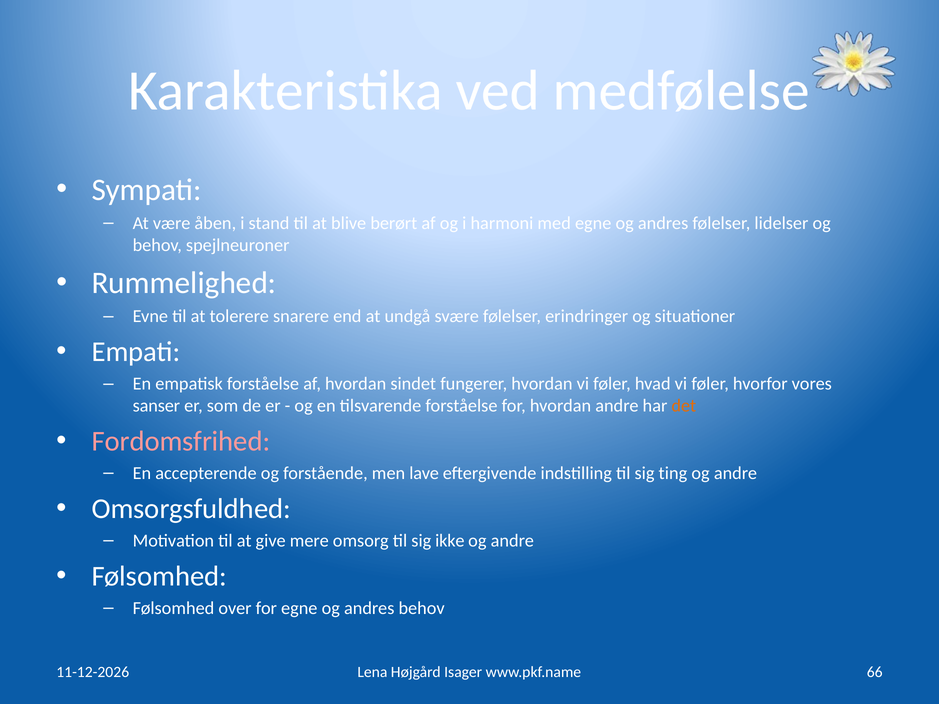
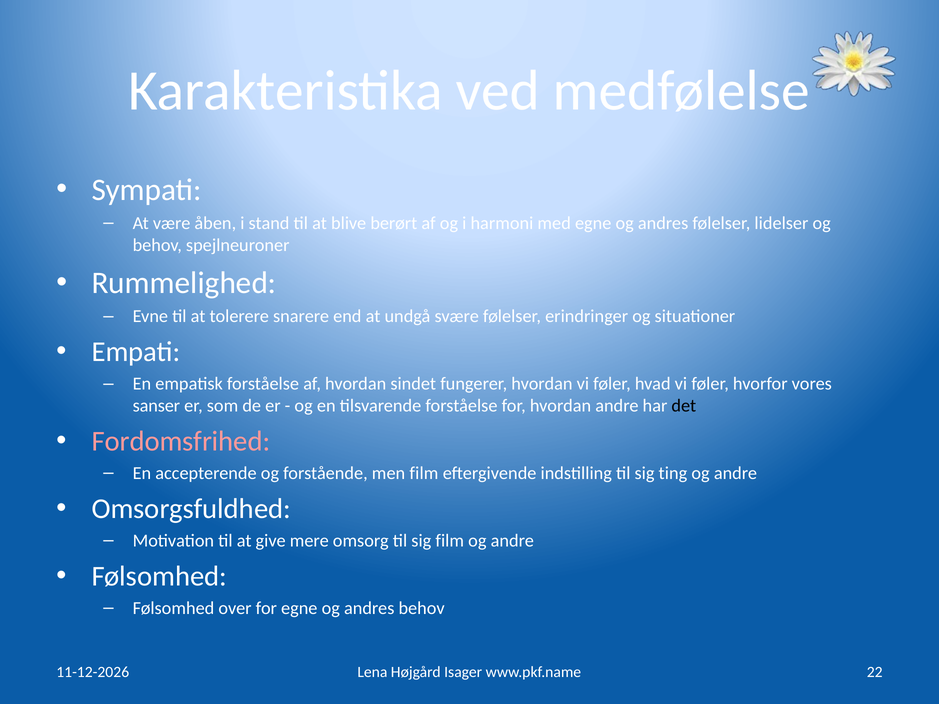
det colour: orange -> black
men lave: lave -> film
sig ikke: ikke -> film
66: 66 -> 22
